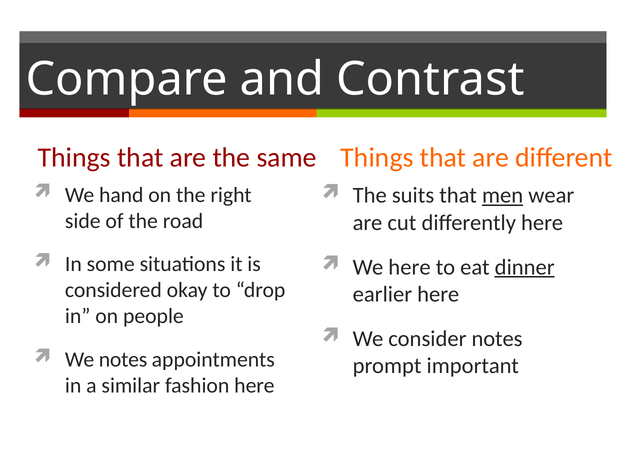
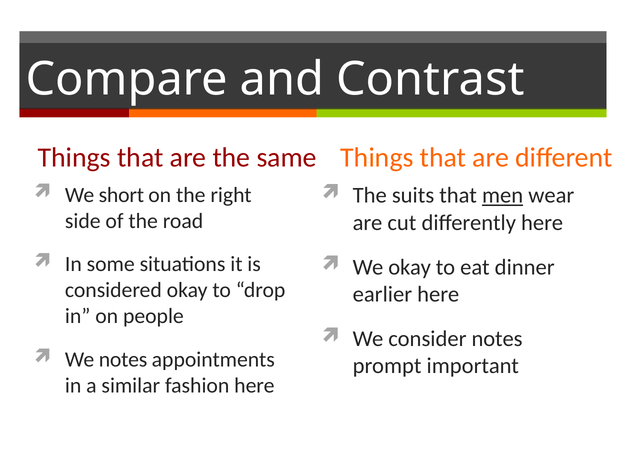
hand: hand -> short
We here: here -> okay
dinner underline: present -> none
